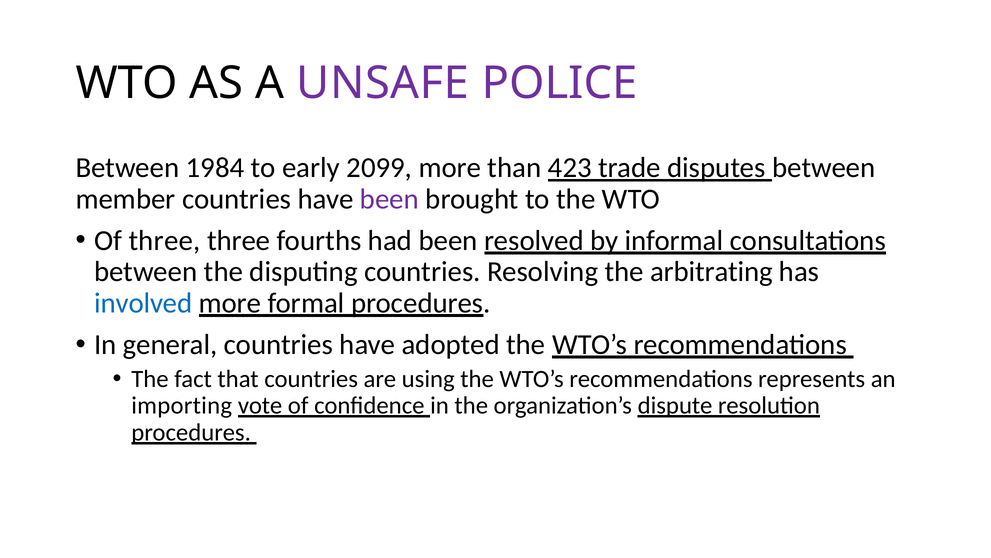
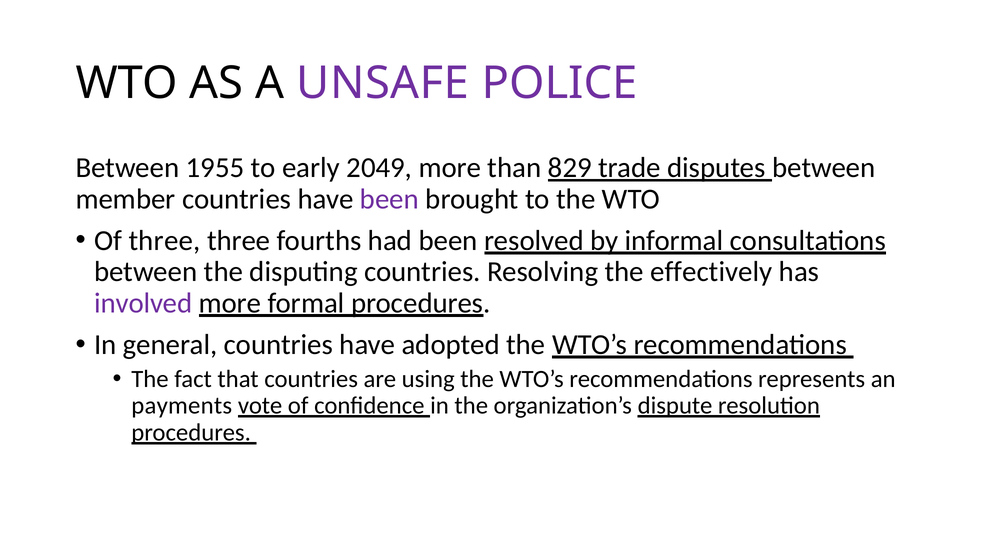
1984: 1984 -> 1955
2099: 2099 -> 2049
423: 423 -> 829
arbitrating: arbitrating -> effectively
involved colour: blue -> purple
importing: importing -> payments
